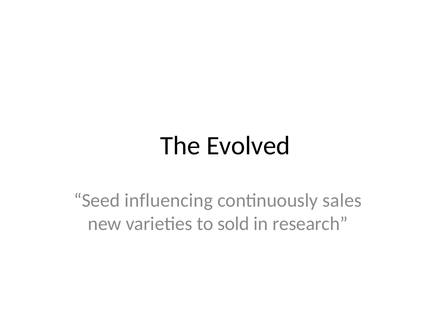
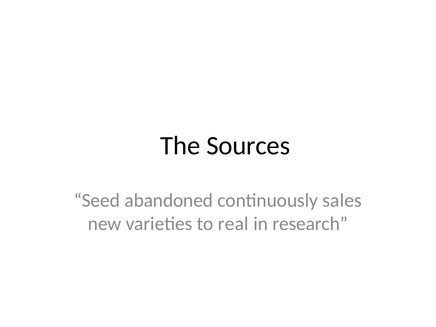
Evolved: Evolved -> Sources
influencing: influencing -> abandoned
sold: sold -> real
